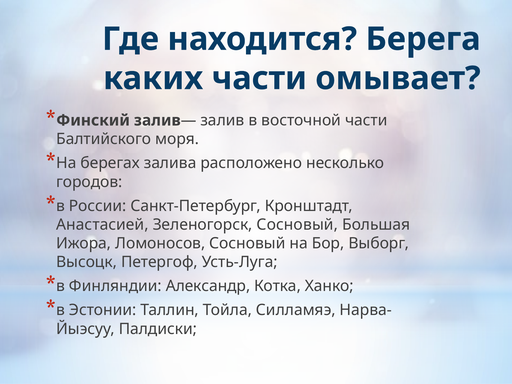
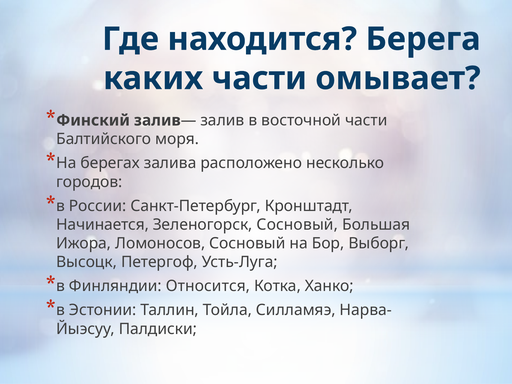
Анастасией: Анастасией -> Начинается
Александр: Александр -> Относится
